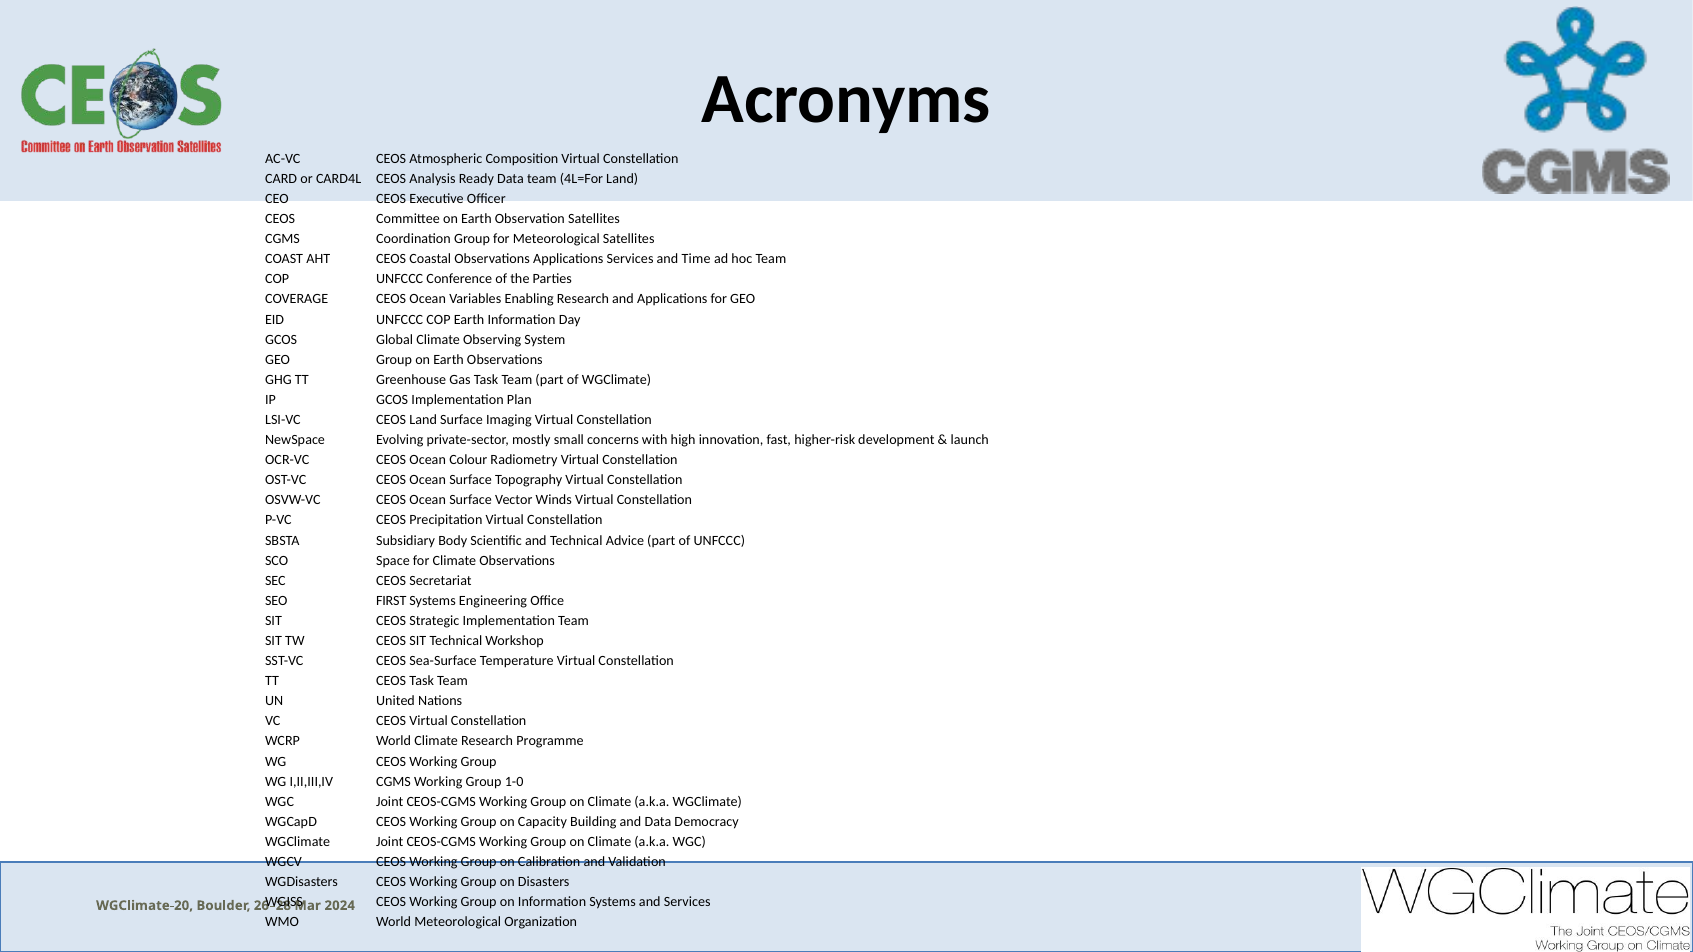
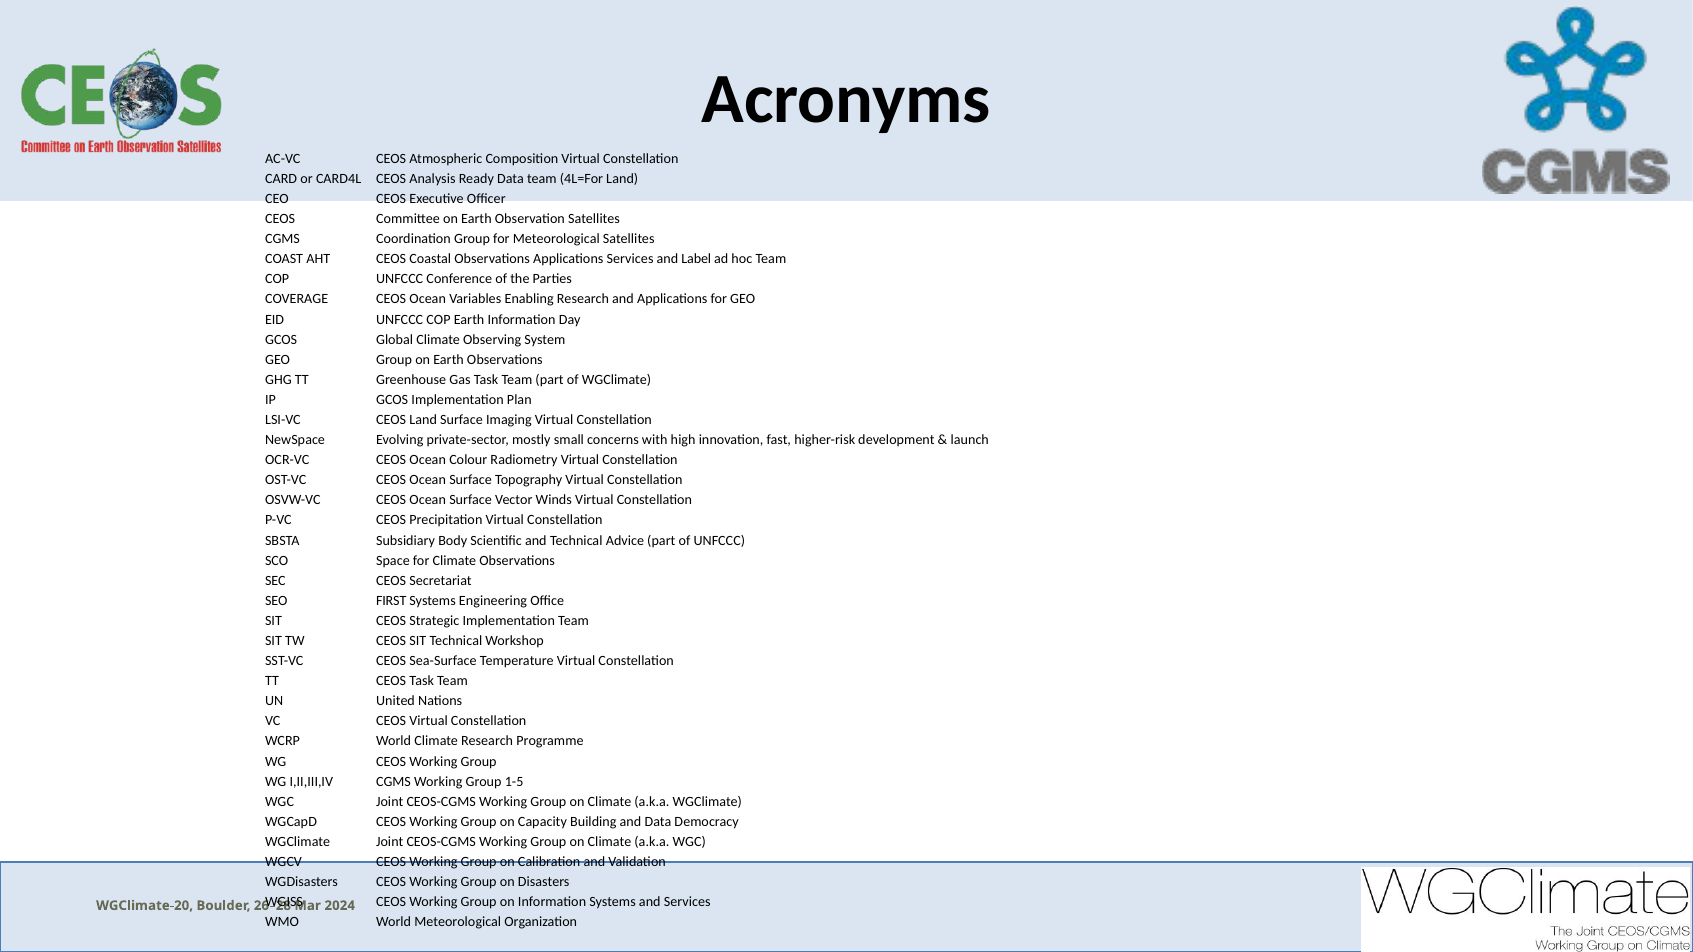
Time: Time -> Label
1-0: 1-0 -> 1-5
